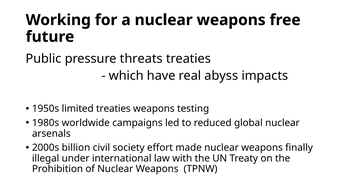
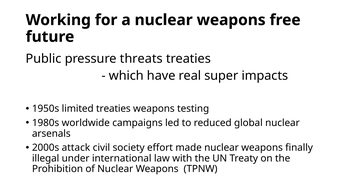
abyss: abyss -> super
billion: billion -> attack
